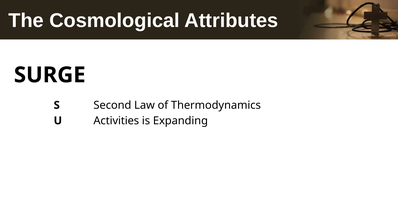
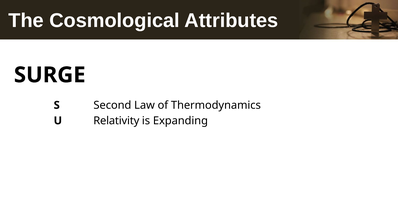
Activities: Activities -> Relativity
